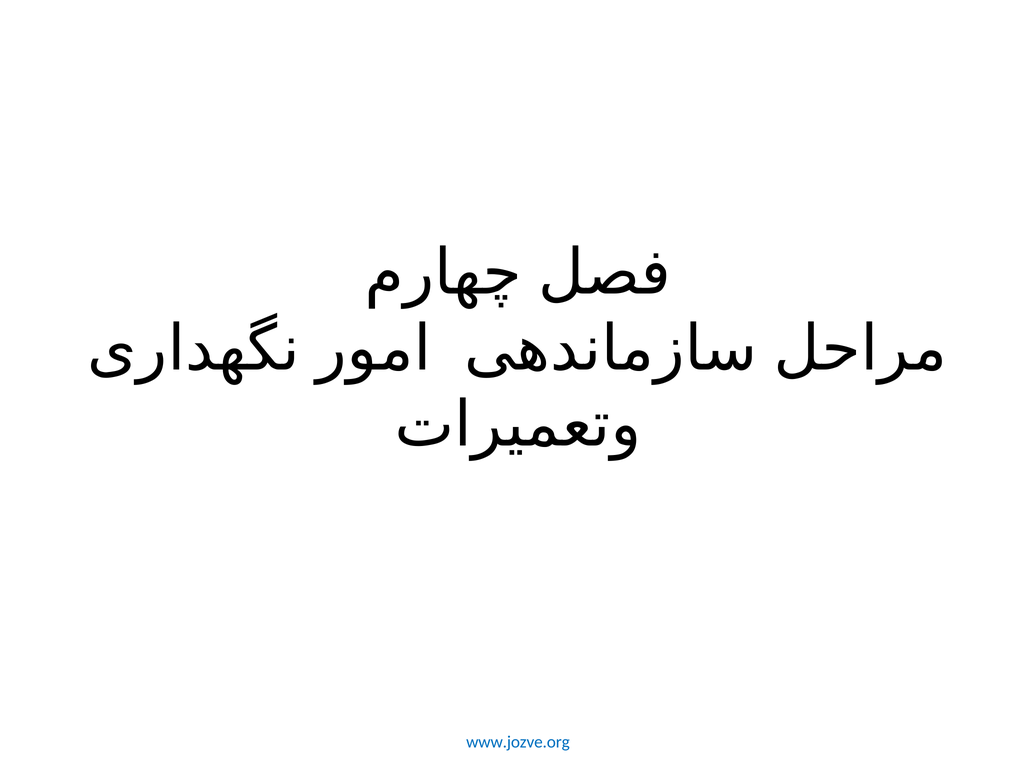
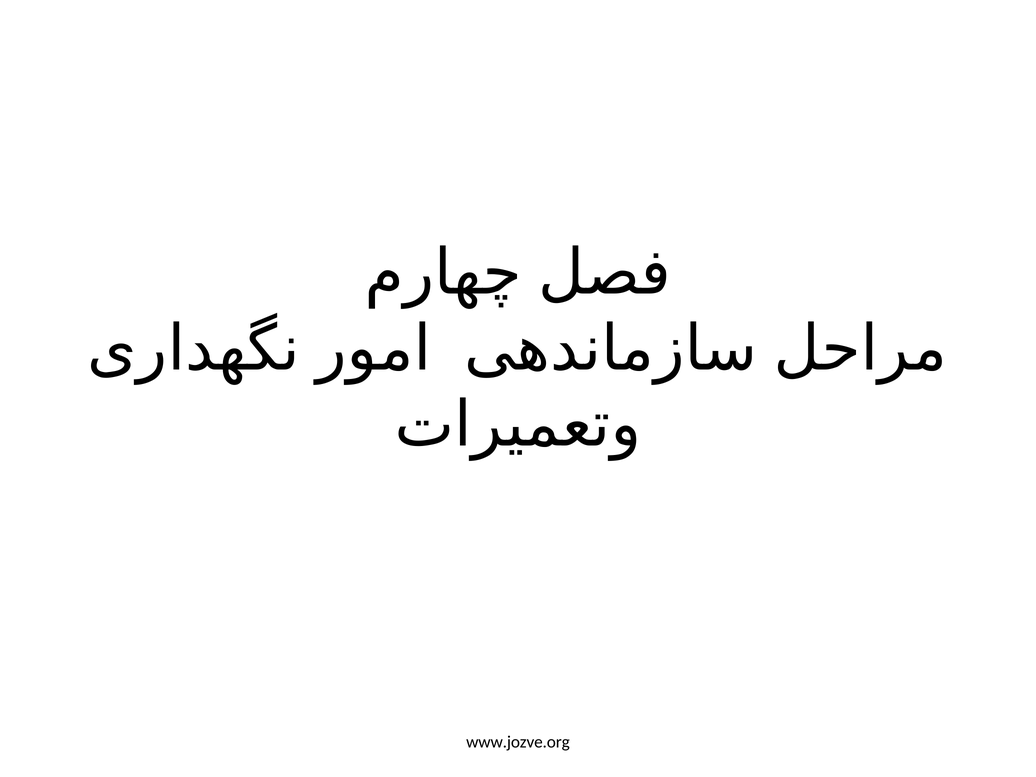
www.jozve.org colour: blue -> black
